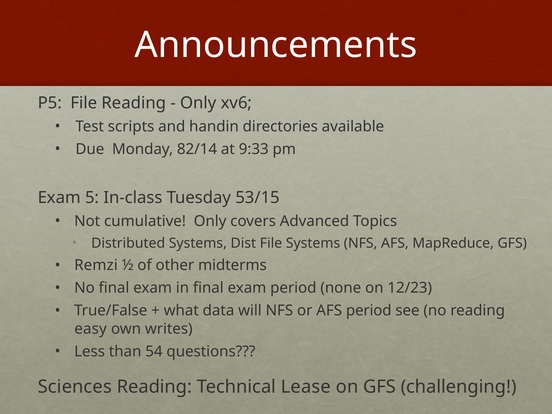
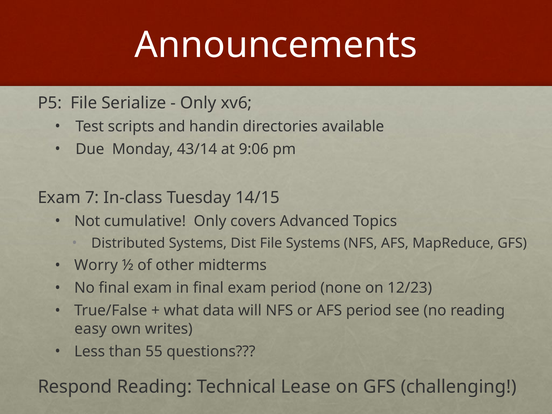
File Reading: Reading -> Serialize
82/14: 82/14 -> 43/14
9:33: 9:33 -> 9:06
5: 5 -> 7
53/15: 53/15 -> 14/15
Remzi: Remzi -> Worry
54: 54 -> 55
Sciences: Sciences -> Respond
